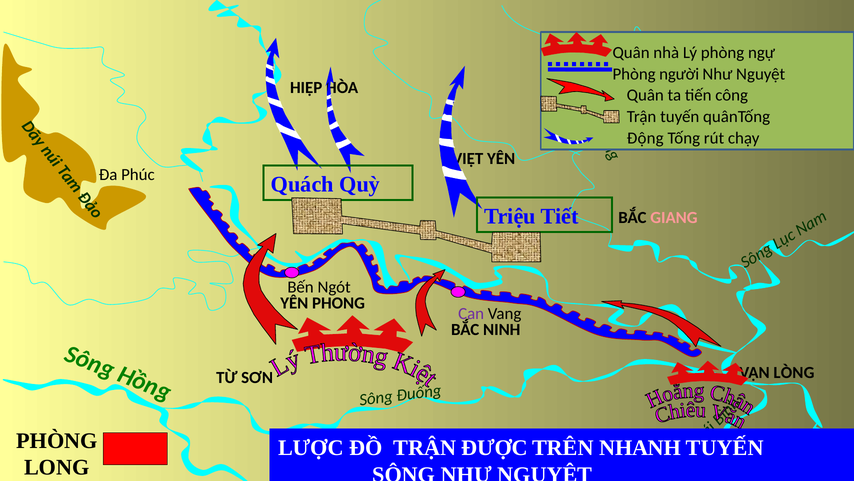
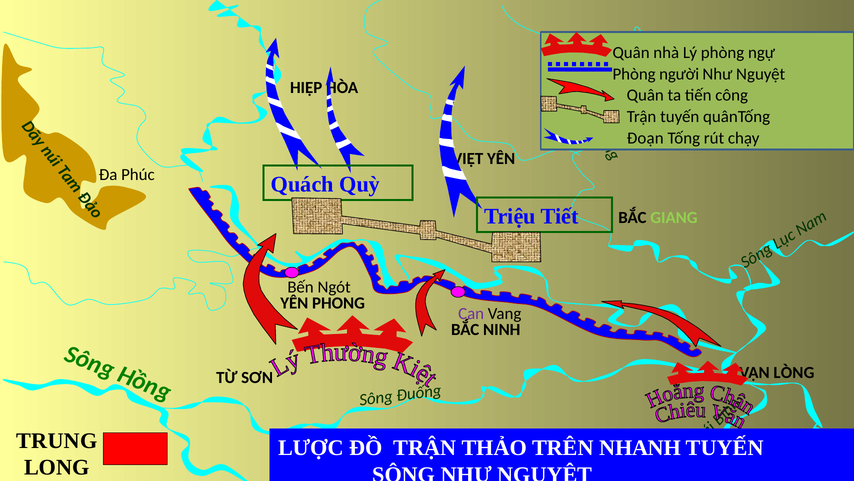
Động: Động -> Đoạn
GIANG at (674, 217) colour: pink -> light green
PHÒNG at (57, 440): PHÒNG -> TRUNG
ĐƯỢC: ĐƯỢC -> THẢO
